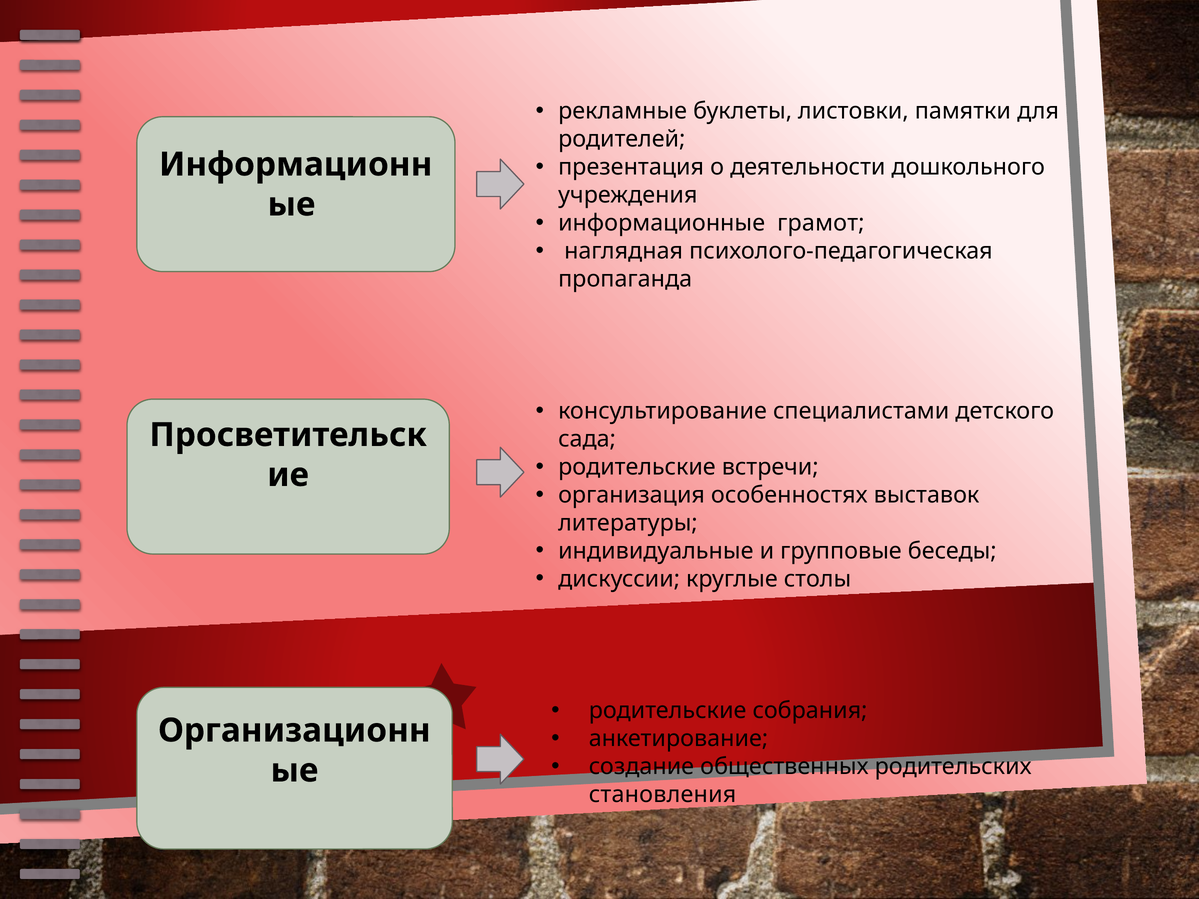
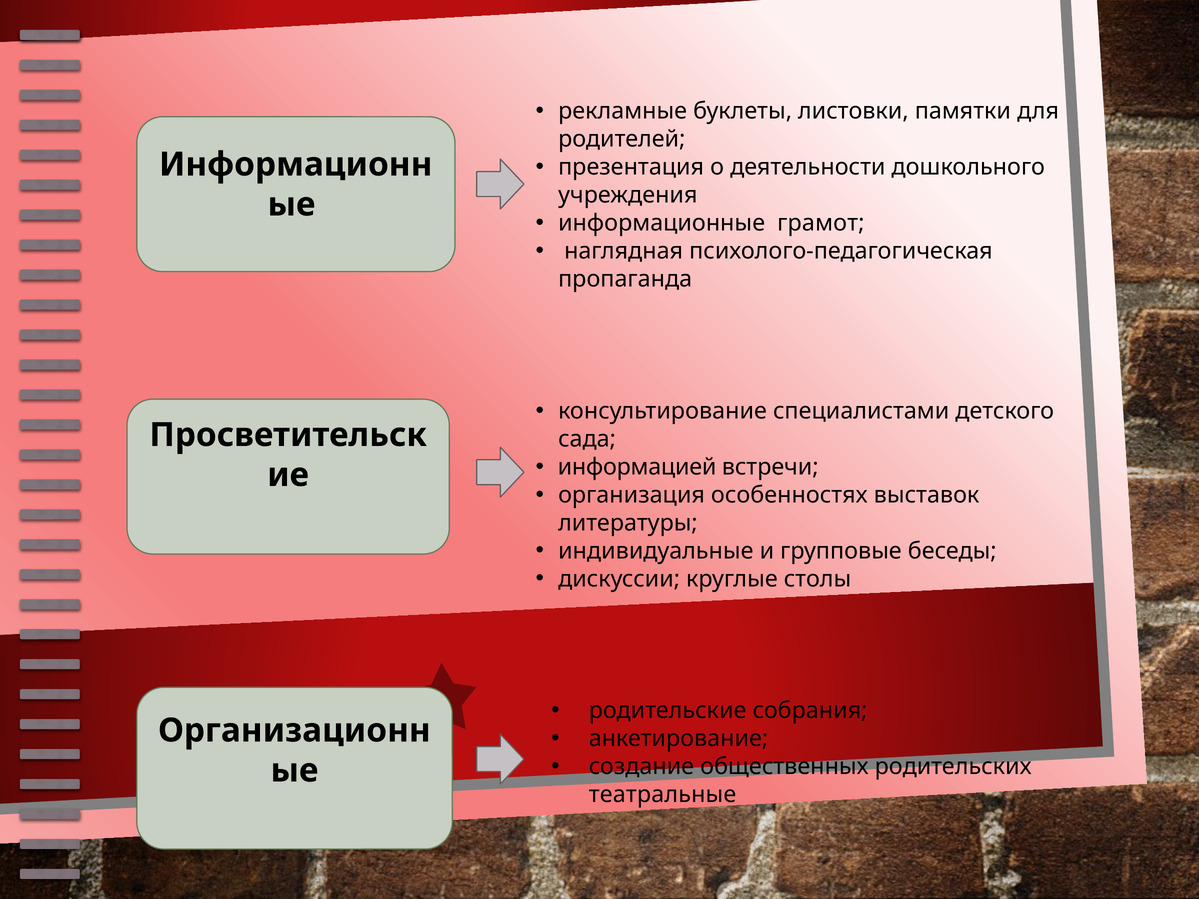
родительские at (637, 467): родительские -> информацией
становления: становления -> театральные
